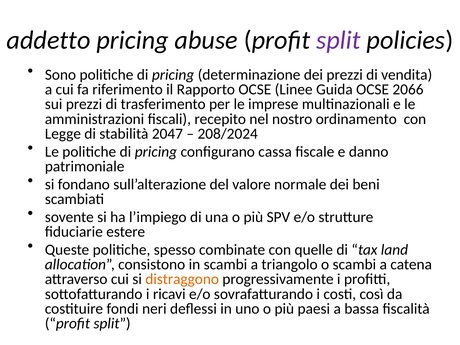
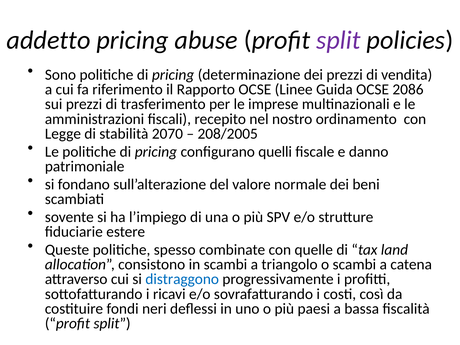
2066: 2066 -> 2086
2047: 2047 -> 2070
208/2024: 208/2024 -> 208/2005
cassa: cassa -> quelli
distraggono colour: orange -> blue
